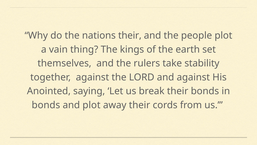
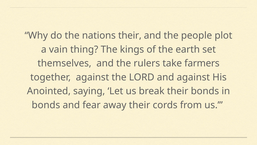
stability: stability -> farmers
and plot: plot -> fear
